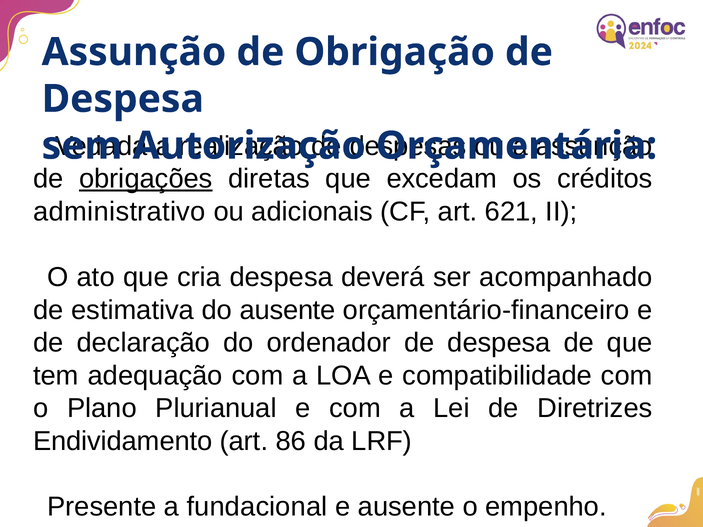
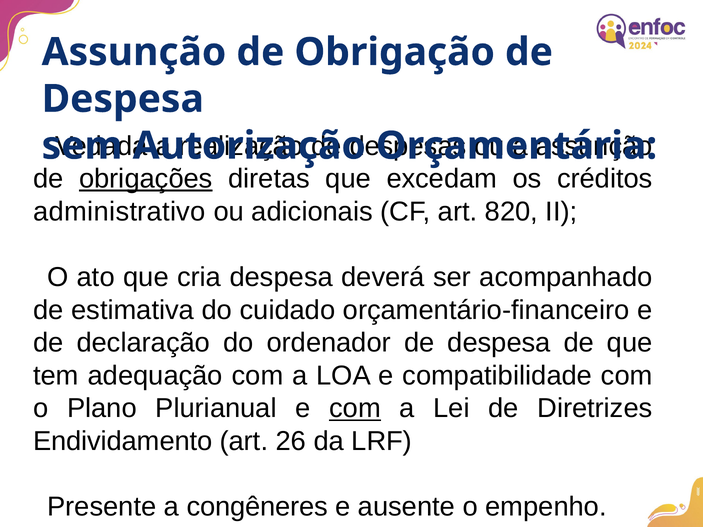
621: 621 -> 820
do ausente: ausente -> cuidado
com at (355, 409) underline: none -> present
86: 86 -> 26
fundacional: fundacional -> congêneres
